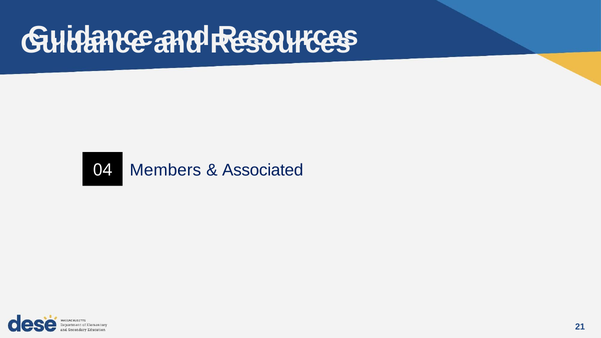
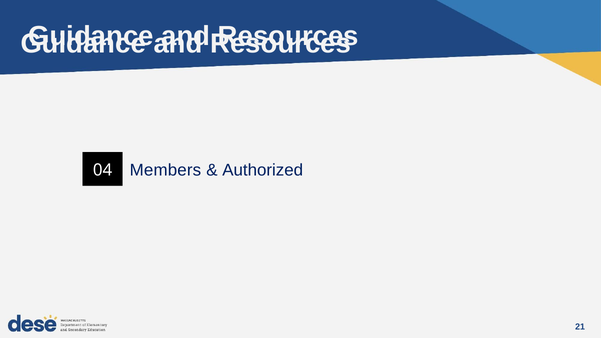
Associated: Associated -> Authorized
